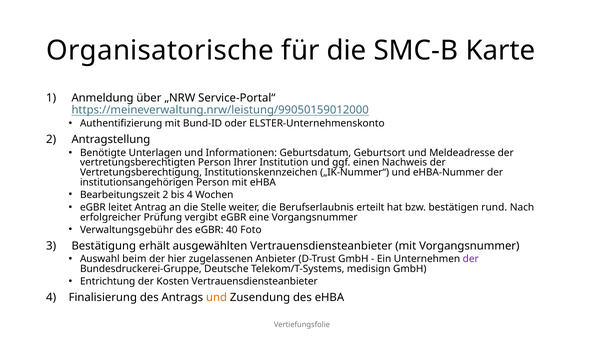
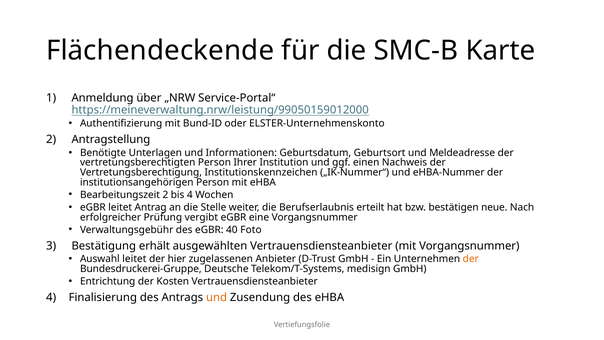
Organisatorische: Organisatorische -> Flächendeckende
rund: rund -> neue
Auswahl beim: beim -> leitet
der at (471, 259) colour: purple -> orange
